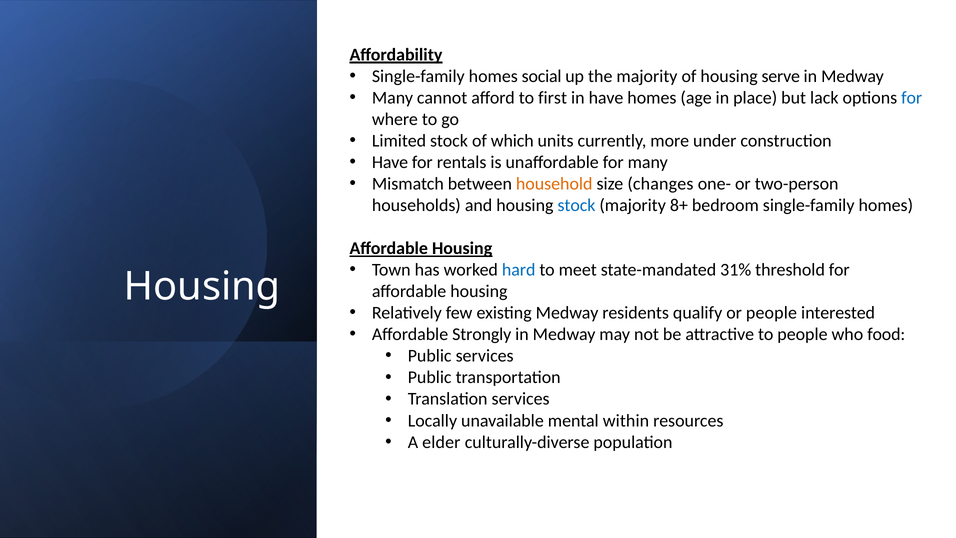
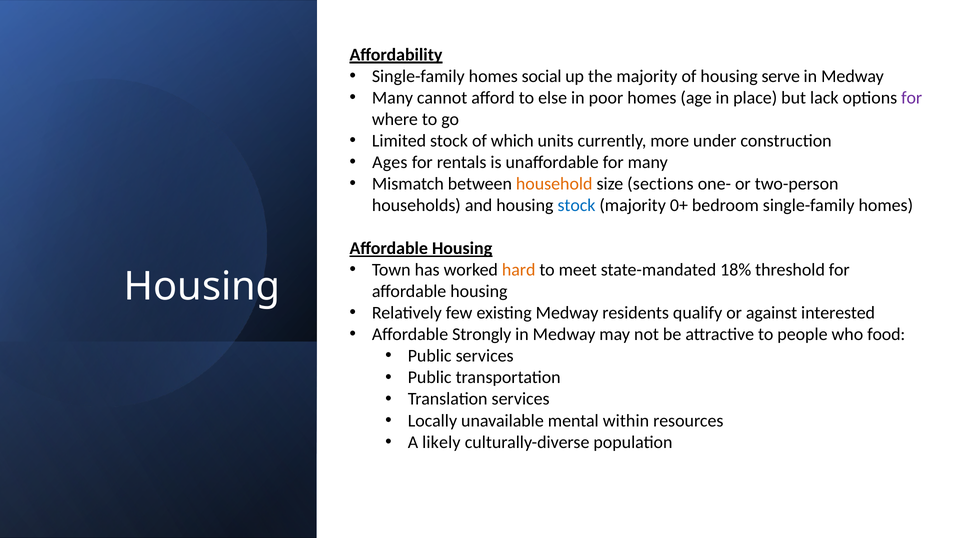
first: first -> else
in have: have -> poor
for at (912, 98) colour: blue -> purple
Have at (390, 162): Have -> Ages
changes: changes -> sections
8+: 8+ -> 0+
hard colour: blue -> orange
31%: 31% -> 18%
or people: people -> against
elder: elder -> likely
